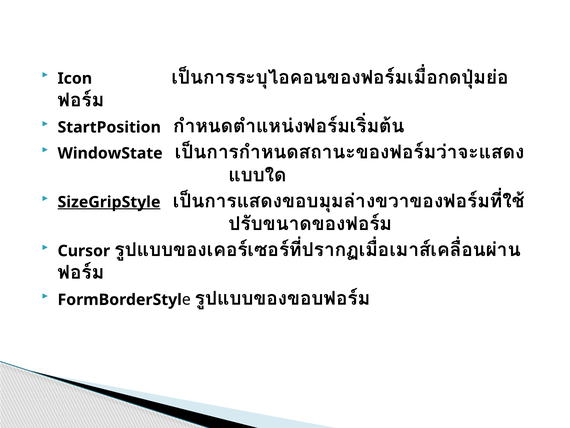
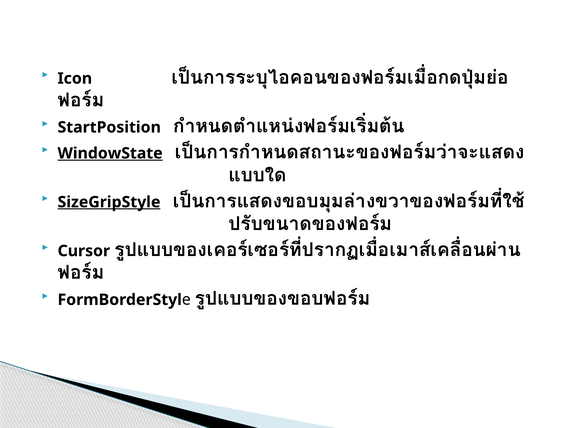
WindowState underline: none -> present
